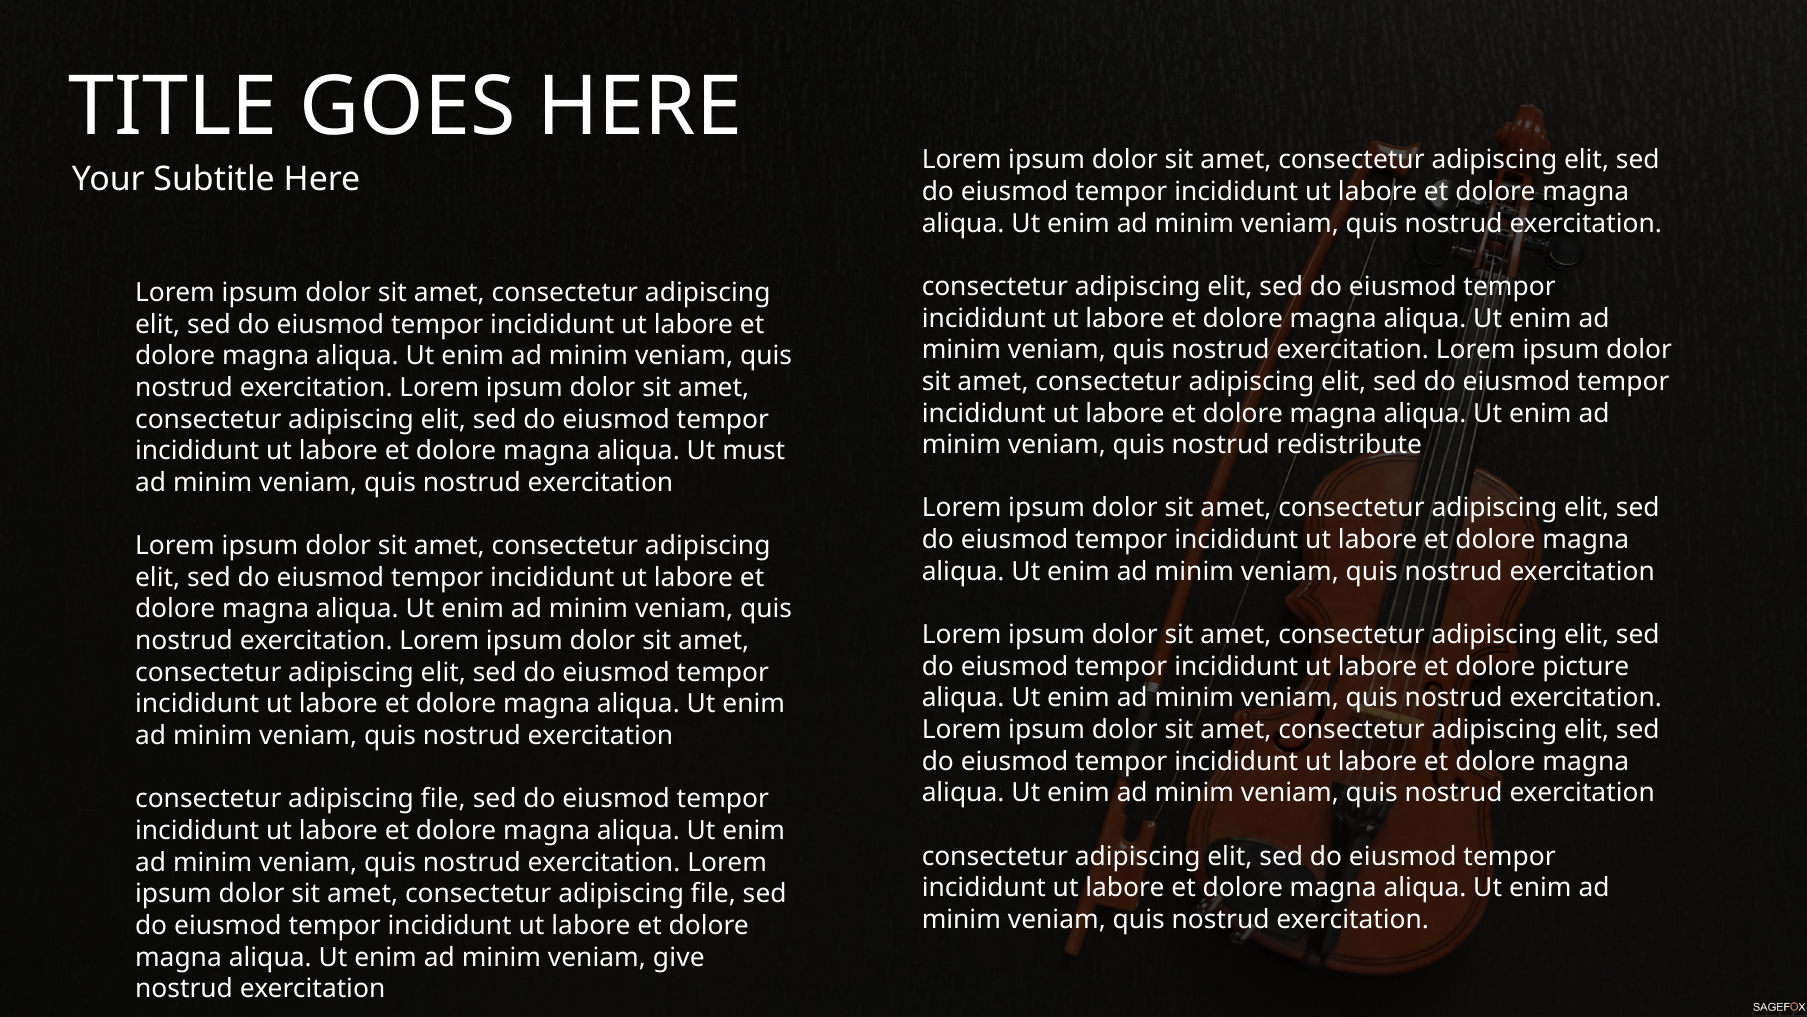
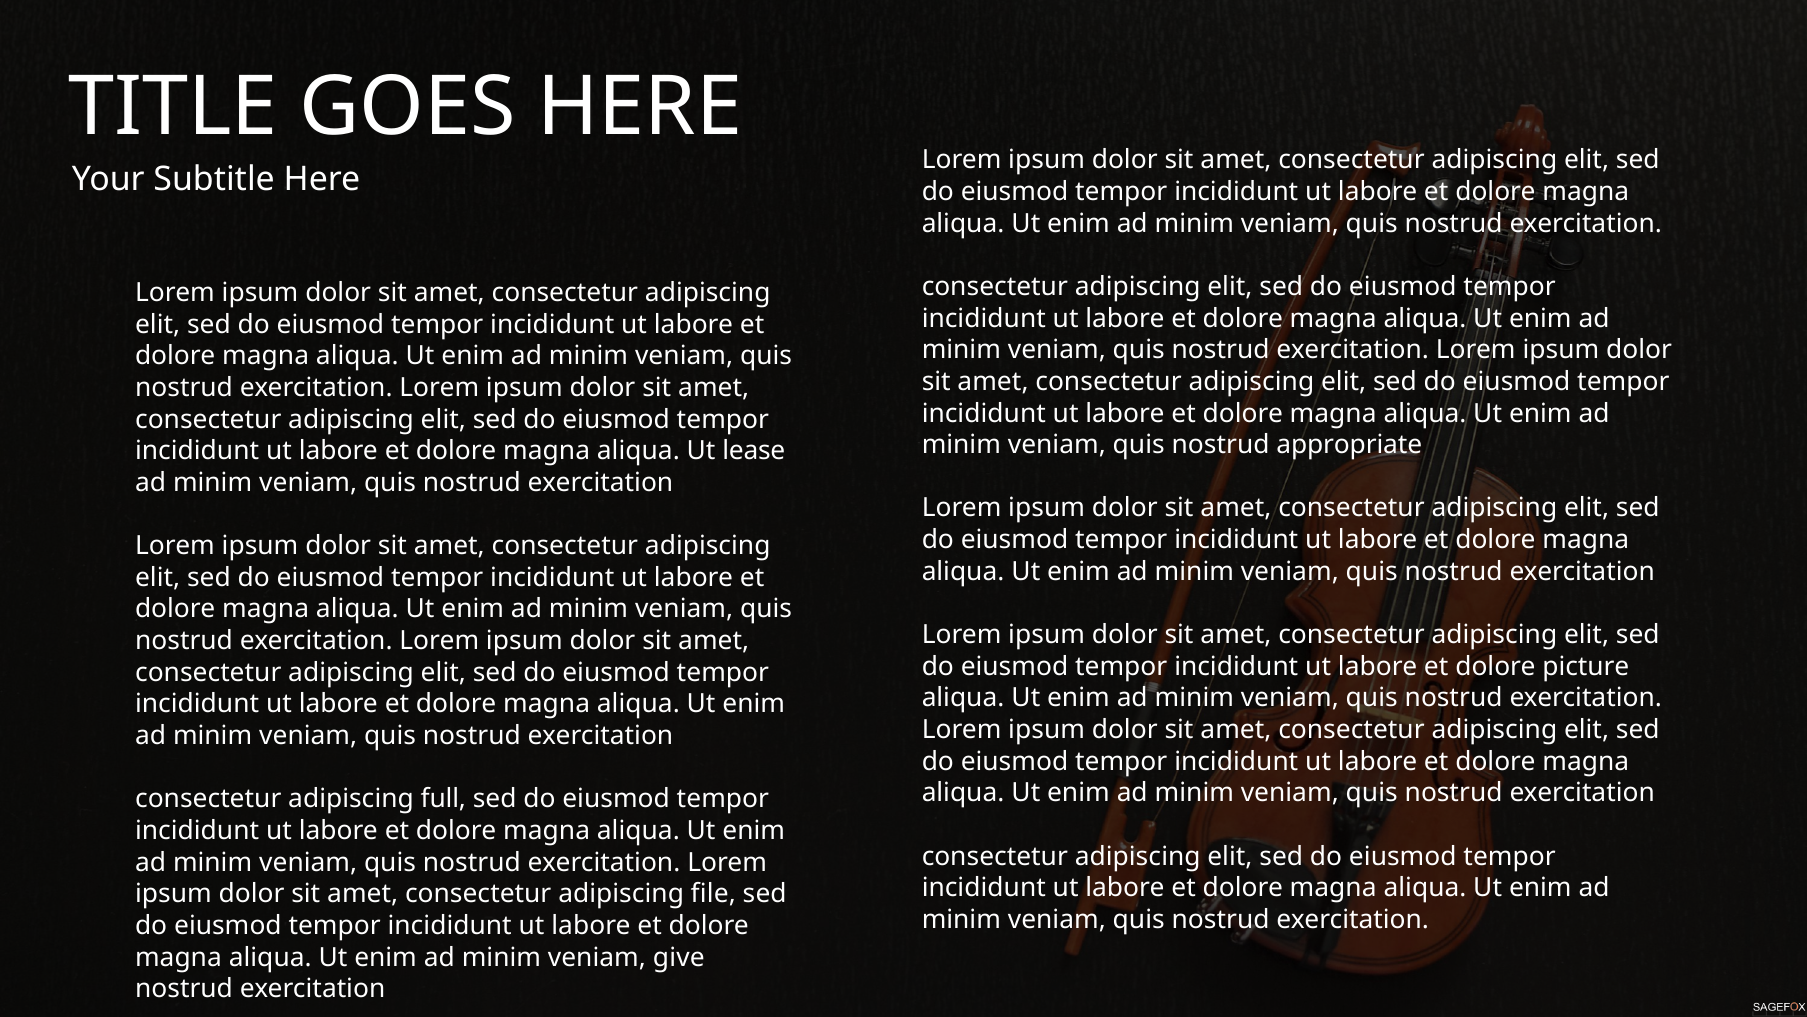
redistribute: redistribute -> appropriate
must: must -> lease
file at (443, 799): file -> full
